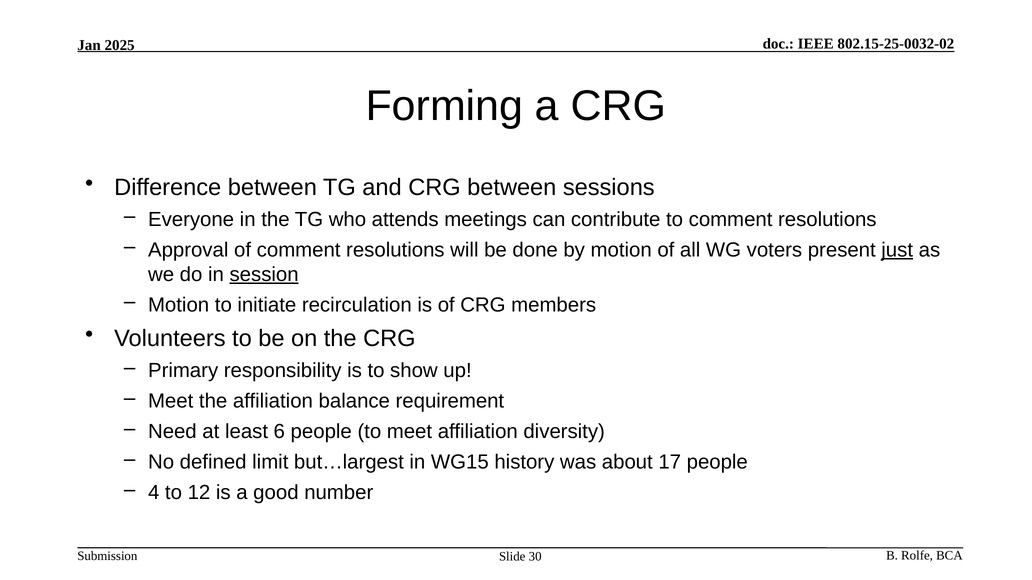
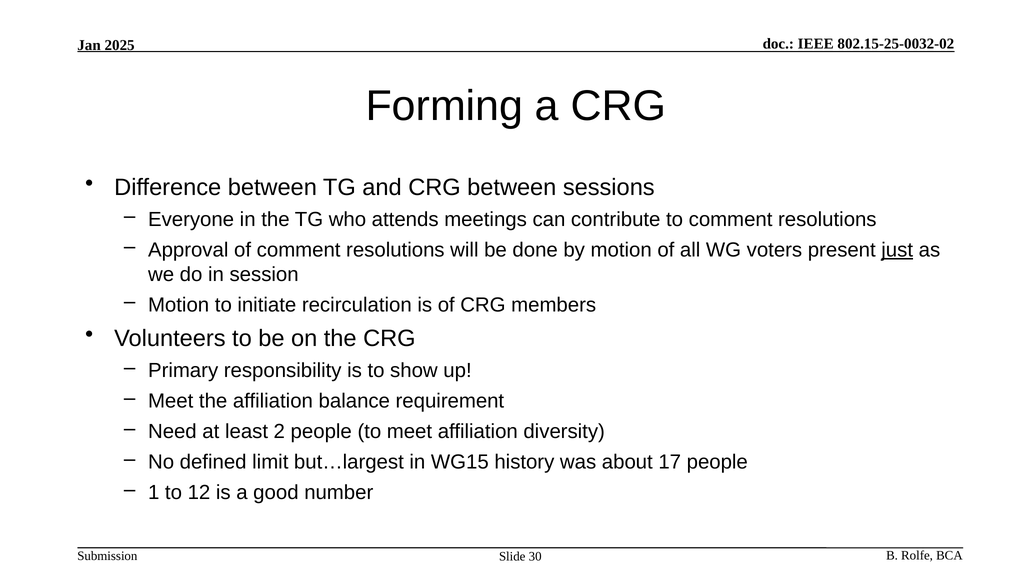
session underline: present -> none
6: 6 -> 2
4: 4 -> 1
